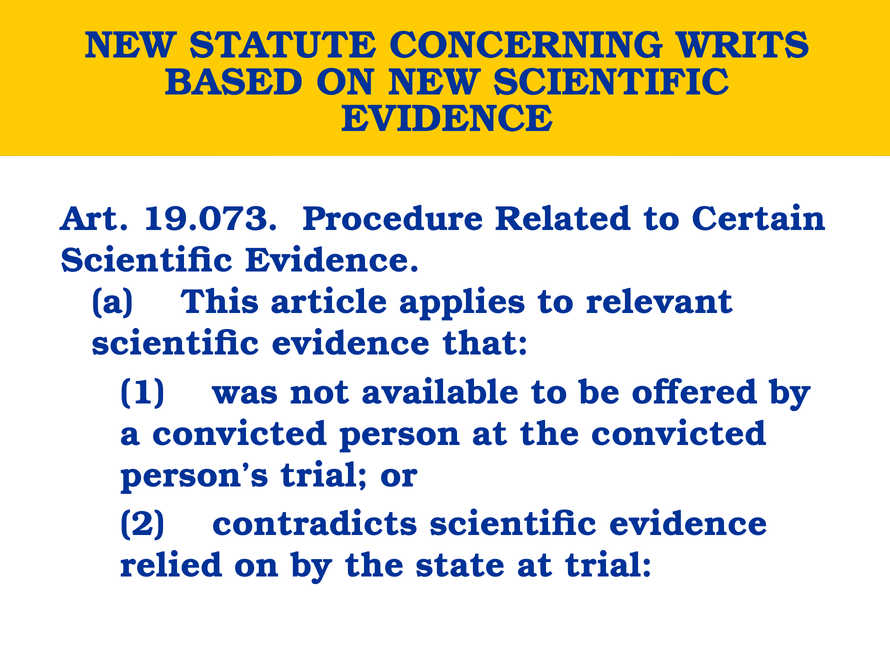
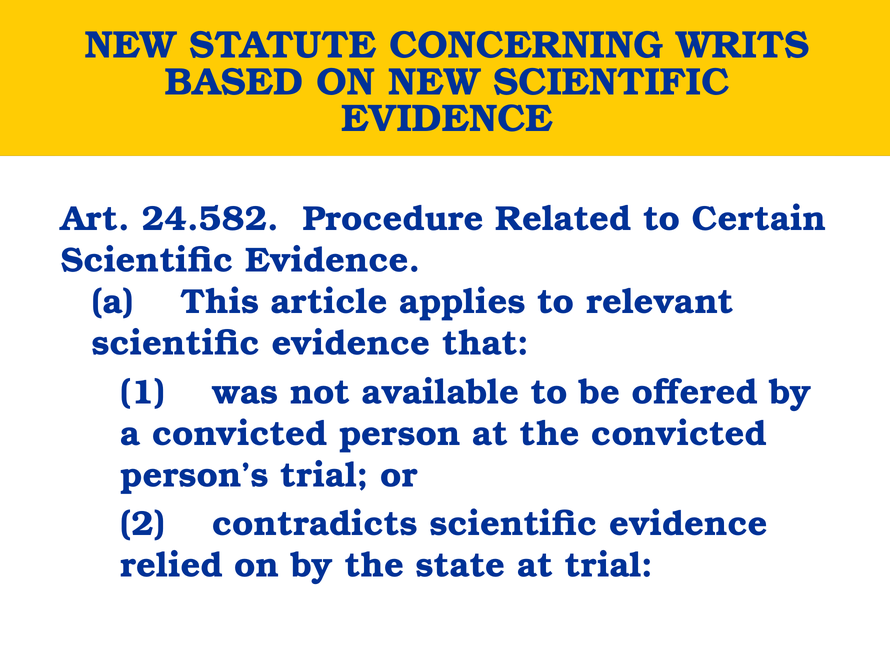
19.073: 19.073 -> 24.582
